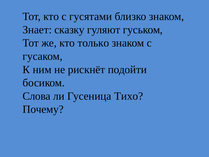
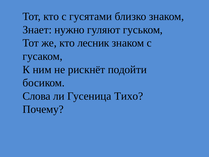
сказку: сказку -> нужно
только: только -> лесник
